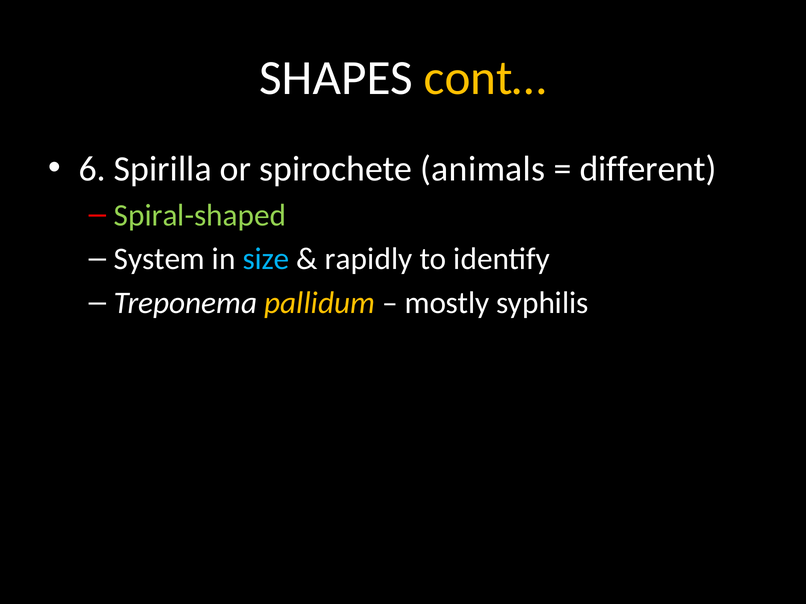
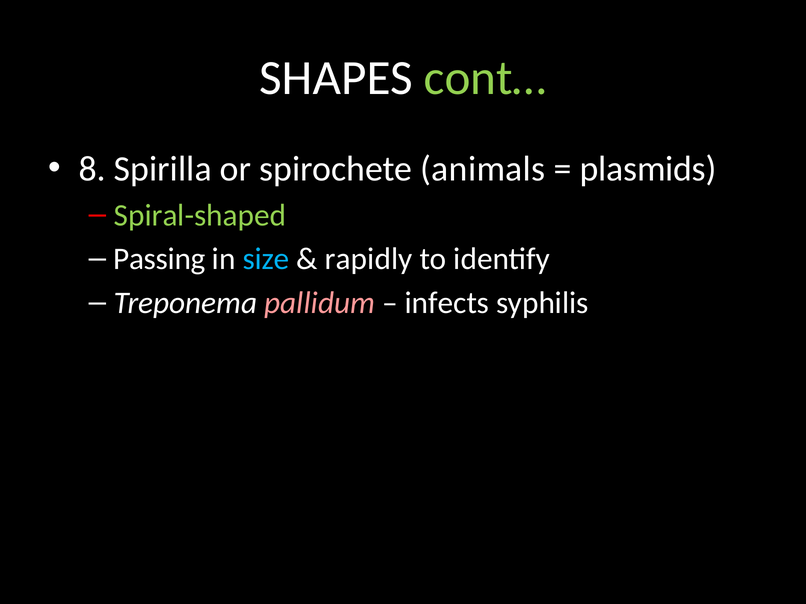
cont… colour: yellow -> light green
6: 6 -> 8
different: different -> plasmids
System: System -> Passing
pallidum colour: yellow -> pink
mostly: mostly -> infects
